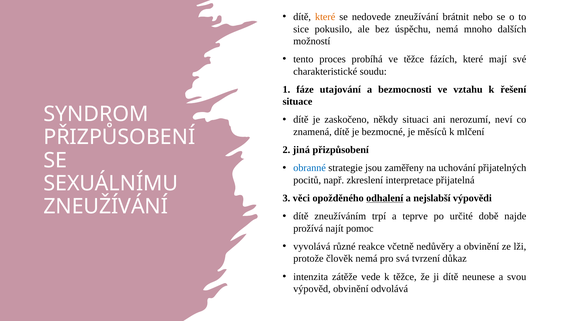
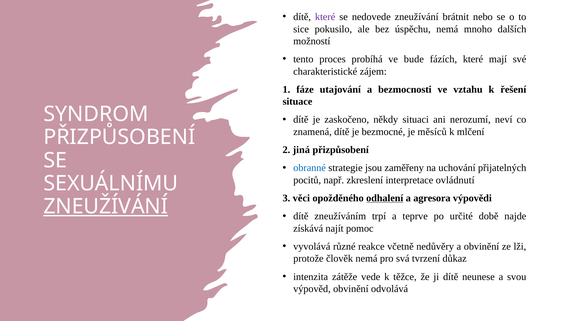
které at (325, 17) colour: orange -> purple
ve těžce: těžce -> bude
soudu: soudu -> zájem
přijatelná: přijatelná -> ovládnutí
nejslabší: nejslabší -> agresora
ZNEUŽÍVÁNÍ at (106, 206) underline: none -> present
prožívá: prožívá -> získává
